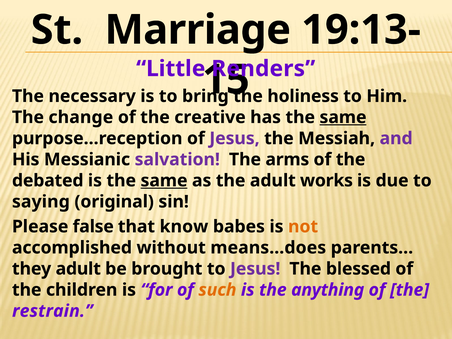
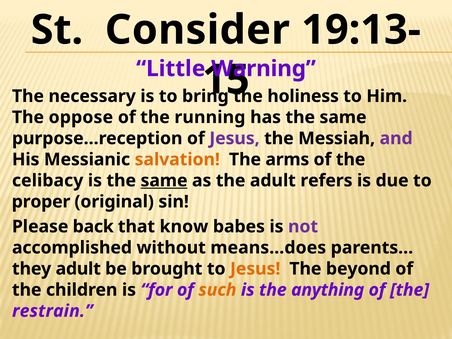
Marriage: Marriage -> Consider
Renders: Renders -> Warning
change: change -> oppose
creative: creative -> running
same at (343, 117) underline: present -> none
salvation colour: purple -> orange
debated: debated -> celibacy
works: works -> refers
saying: saying -> proper
false: false -> back
not colour: orange -> purple
Jesus at (255, 269) colour: purple -> orange
blessed: blessed -> beyond
